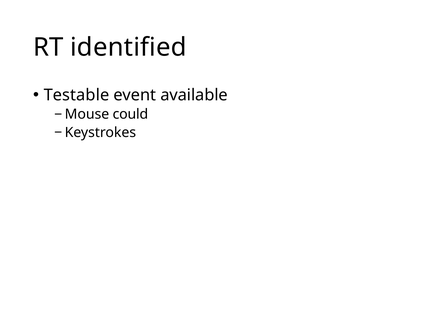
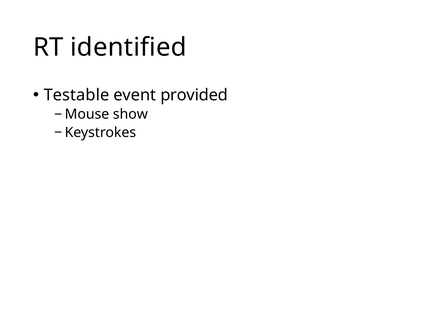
available: available -> provided
could: could -> show
